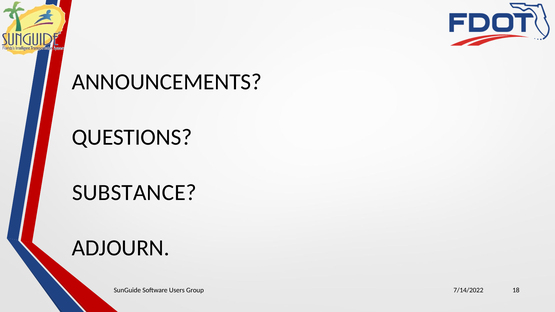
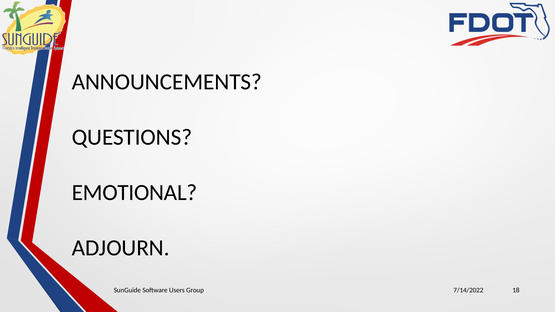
SUBSTANCE: SUBSTANCE -> EMOTIONAL
